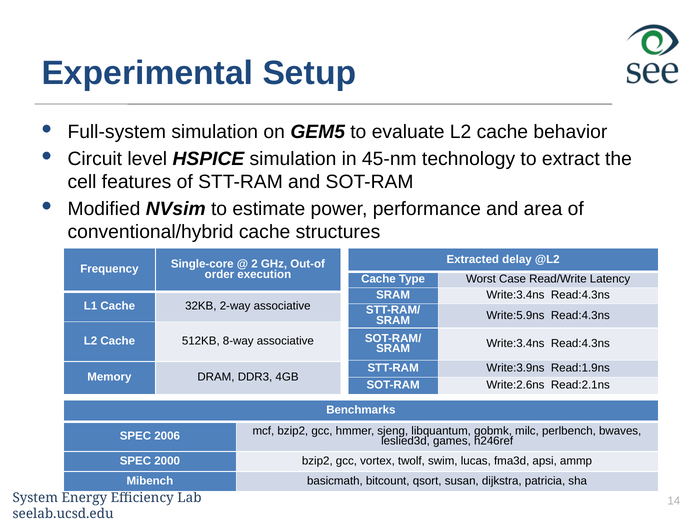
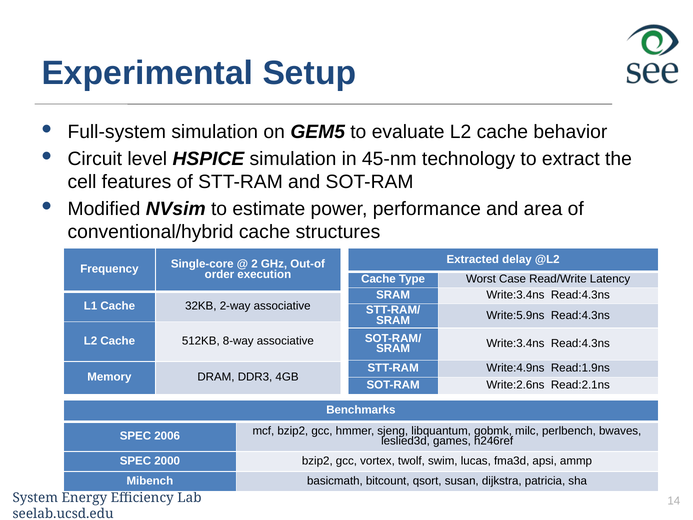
Write:3.9ns: Write:3.9ns -> Write:4.9ns
